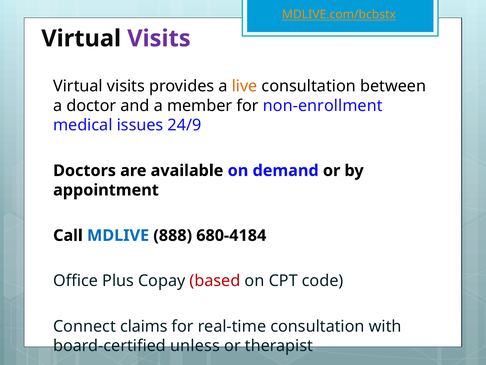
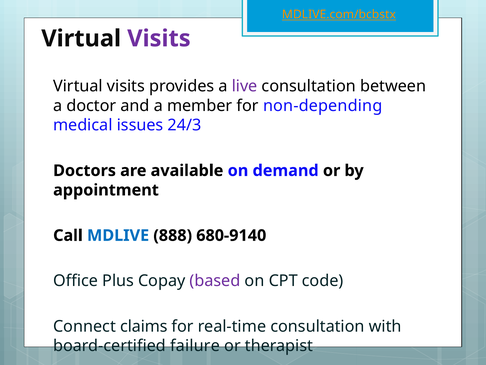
live colour: orange -> purple
non-enrollment: non-enrollment -> non-depending
24/9: 24/9 -> 24/3
680-4184: 680-4184 -> 680-9140
based colour: red -> purple
unless: unless -> failure
